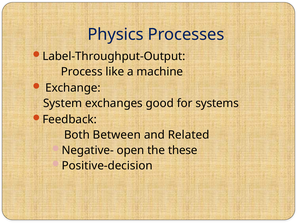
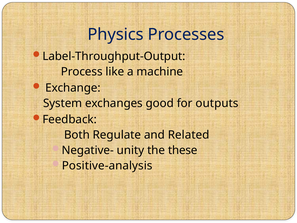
systems: systems -> outputs
Between: Between -> Regulate
open: open -> unity
Positive-decision: Positive-decision -> Positive-analysis
